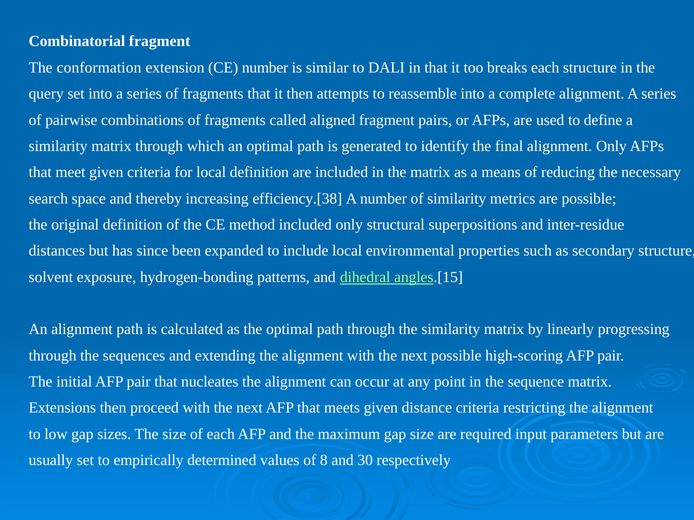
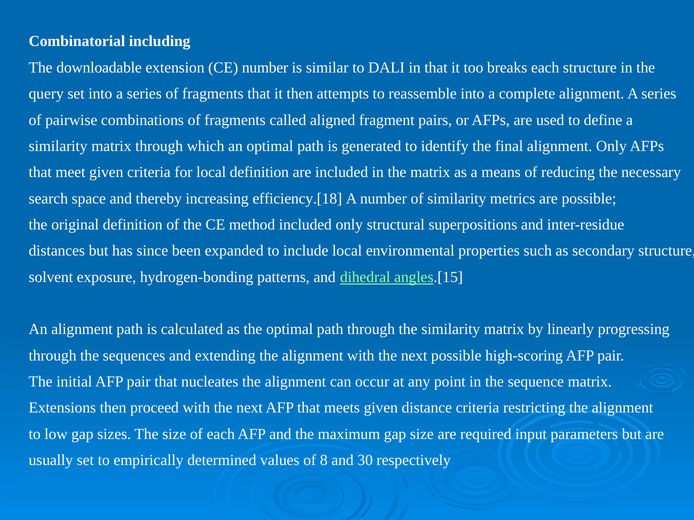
Combinatorial fragment: fragment -> including
conformation: conformation -> downloadable
efficiency.[38: efficiency.[38 -> efficiency.[18
